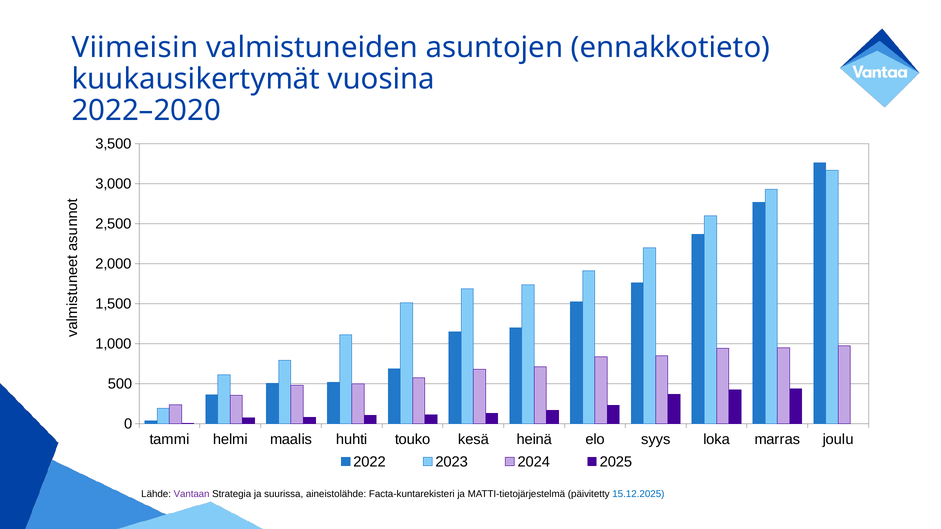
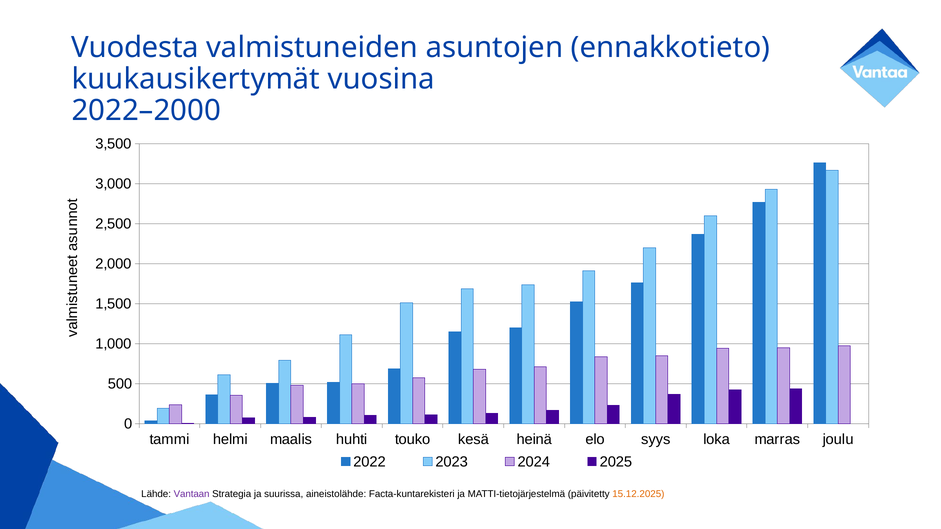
Viimeisin: Viimeisin -> Vuodesta
2022–2020: 2022–2020 -> 2022–2000
15.12.2025 colour: blue -> orange
